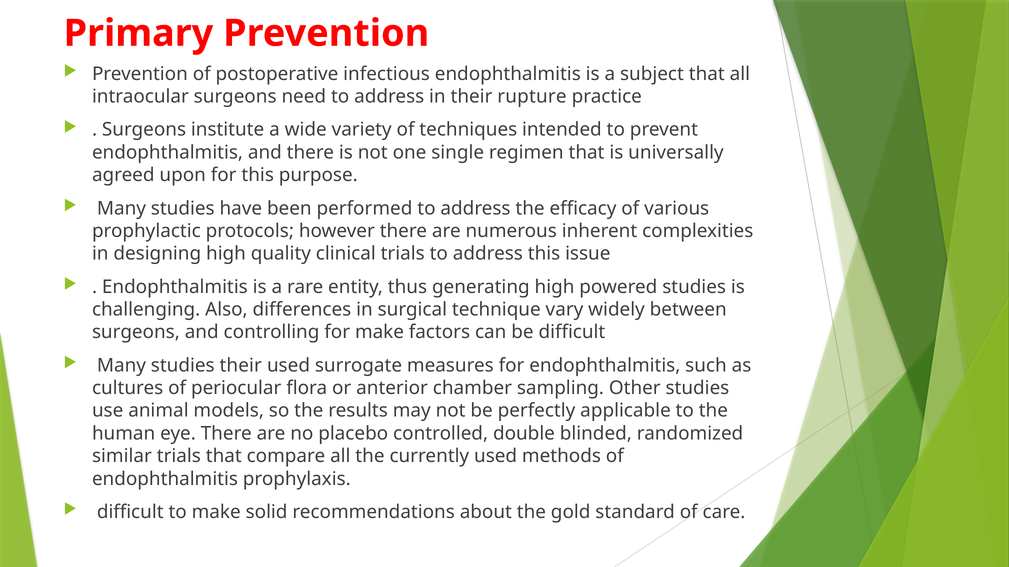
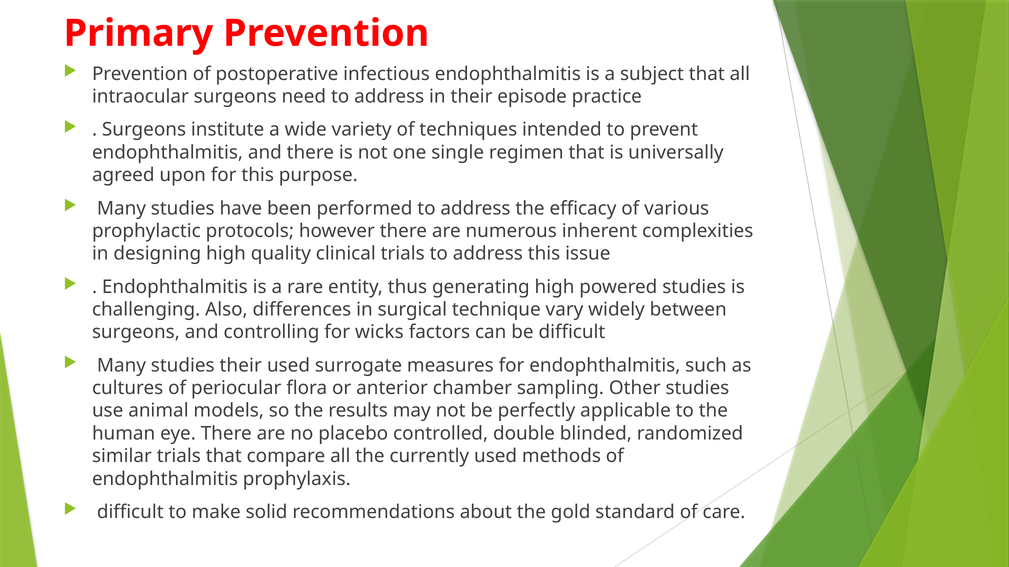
rupture: rupture -> episode
for make: make -> wicks
